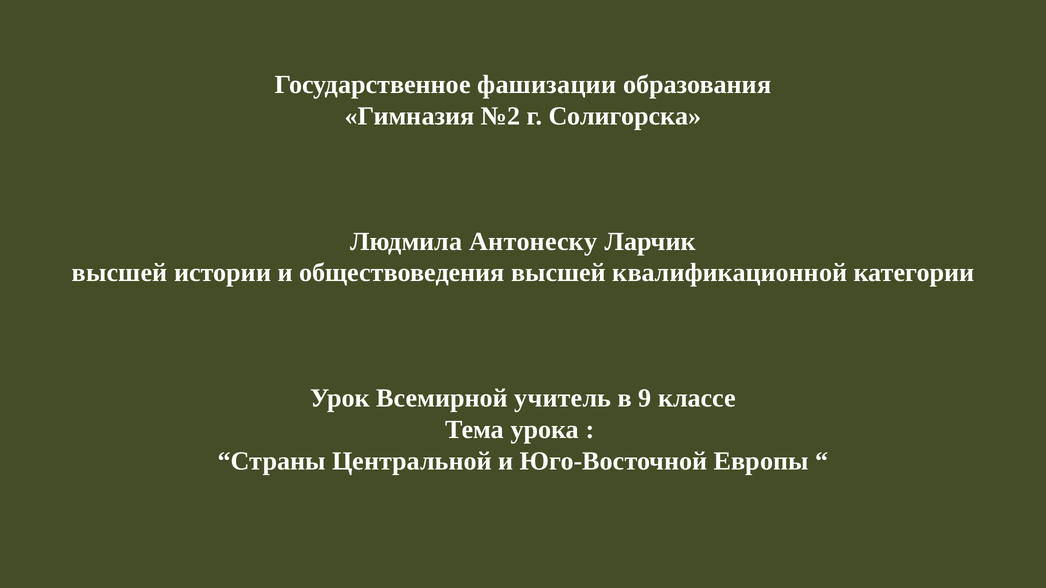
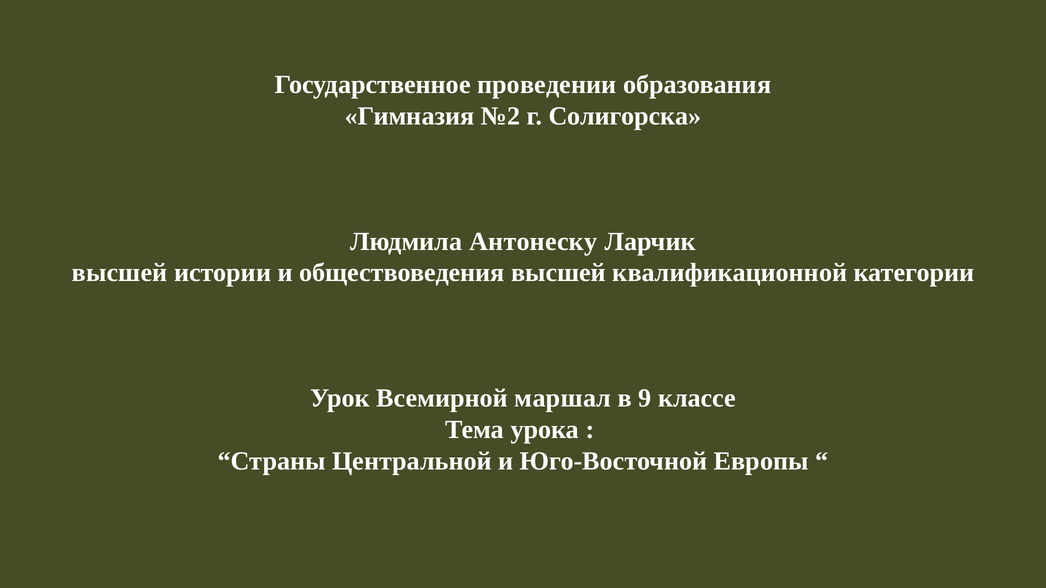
фашизации: фашизации -> проведении
учитель: учитель -> маршал
